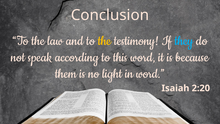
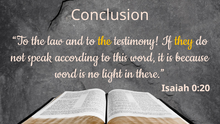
they colour: light blue -> yellow
them at (66, 73): them -> word
in word: word -> there
2:20: 2:20 -> 0:20
